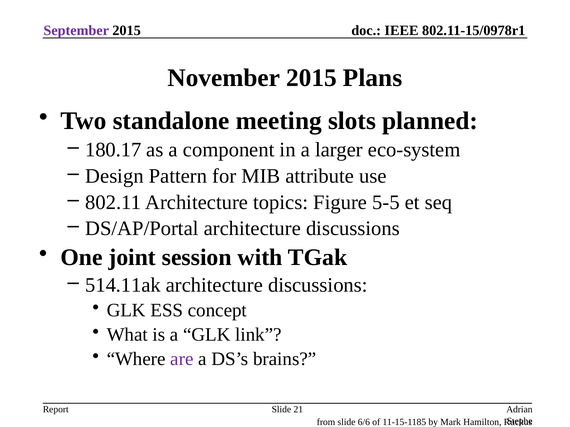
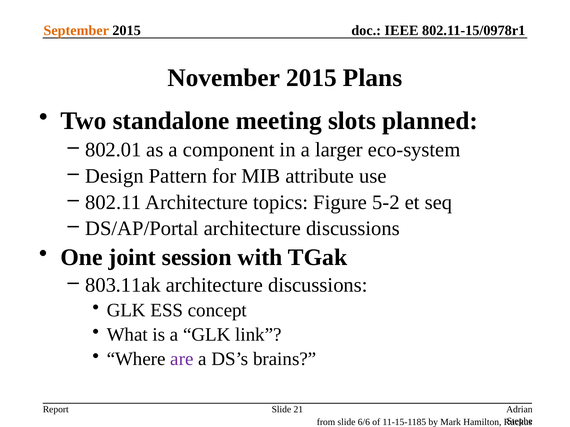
September colour: purple -> orange
180.17: 180.17 -> 802.01
5-5: 5-5 -> 5-2
514.11ak: 514.11ak -> 803.11ak
